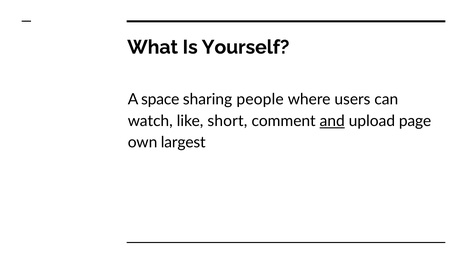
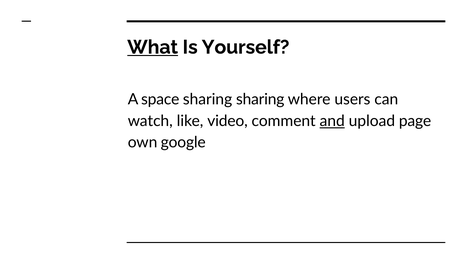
What underline: none -> present
sharing people: people -> sharing
short: short -> video
largest: largest -> google
